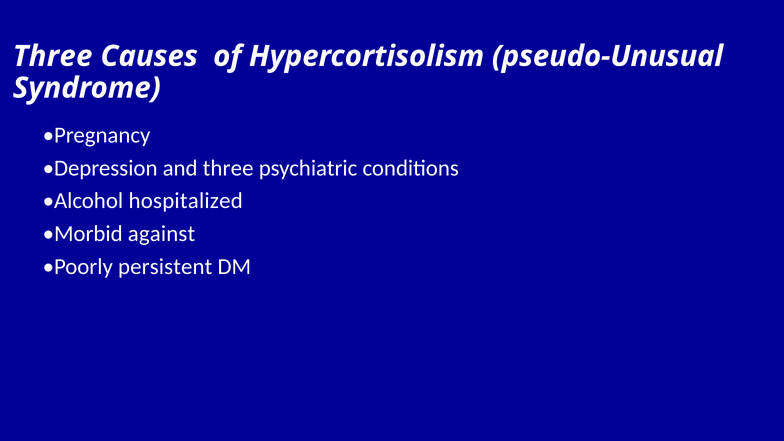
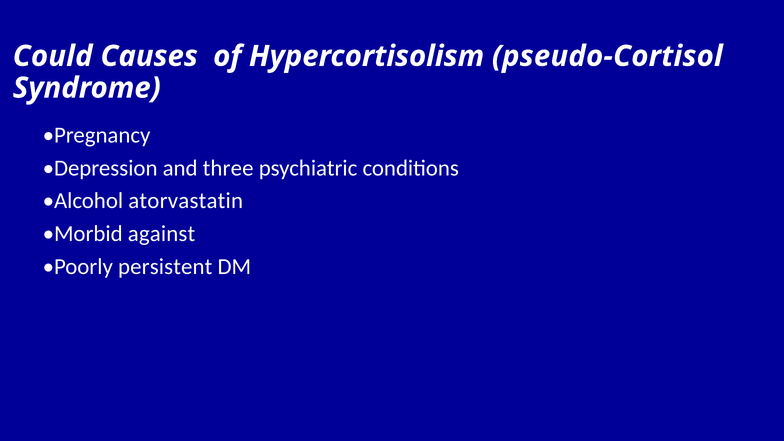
Three at (53, 56): Three -> Could
pseudo-Unusual: pseudo-Unusual -> pseudo-Cortisol
hospitalized: hospitalized -> atorvastatin
